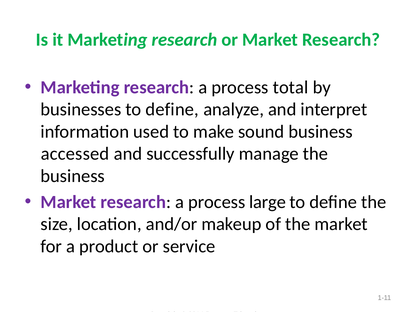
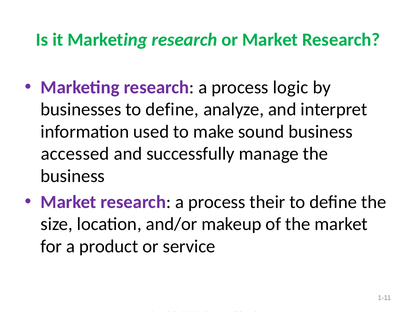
total: total -> logic
large: large -> their
